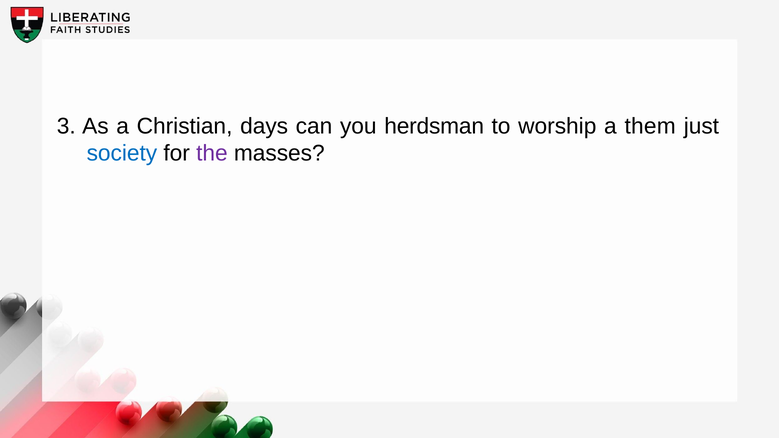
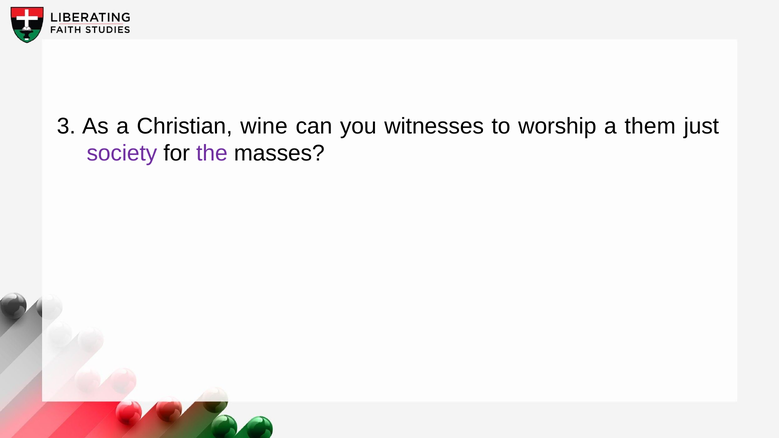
days: days -> wine
herdsman: herdsman -> witnesses
society colour: blue -> purple
